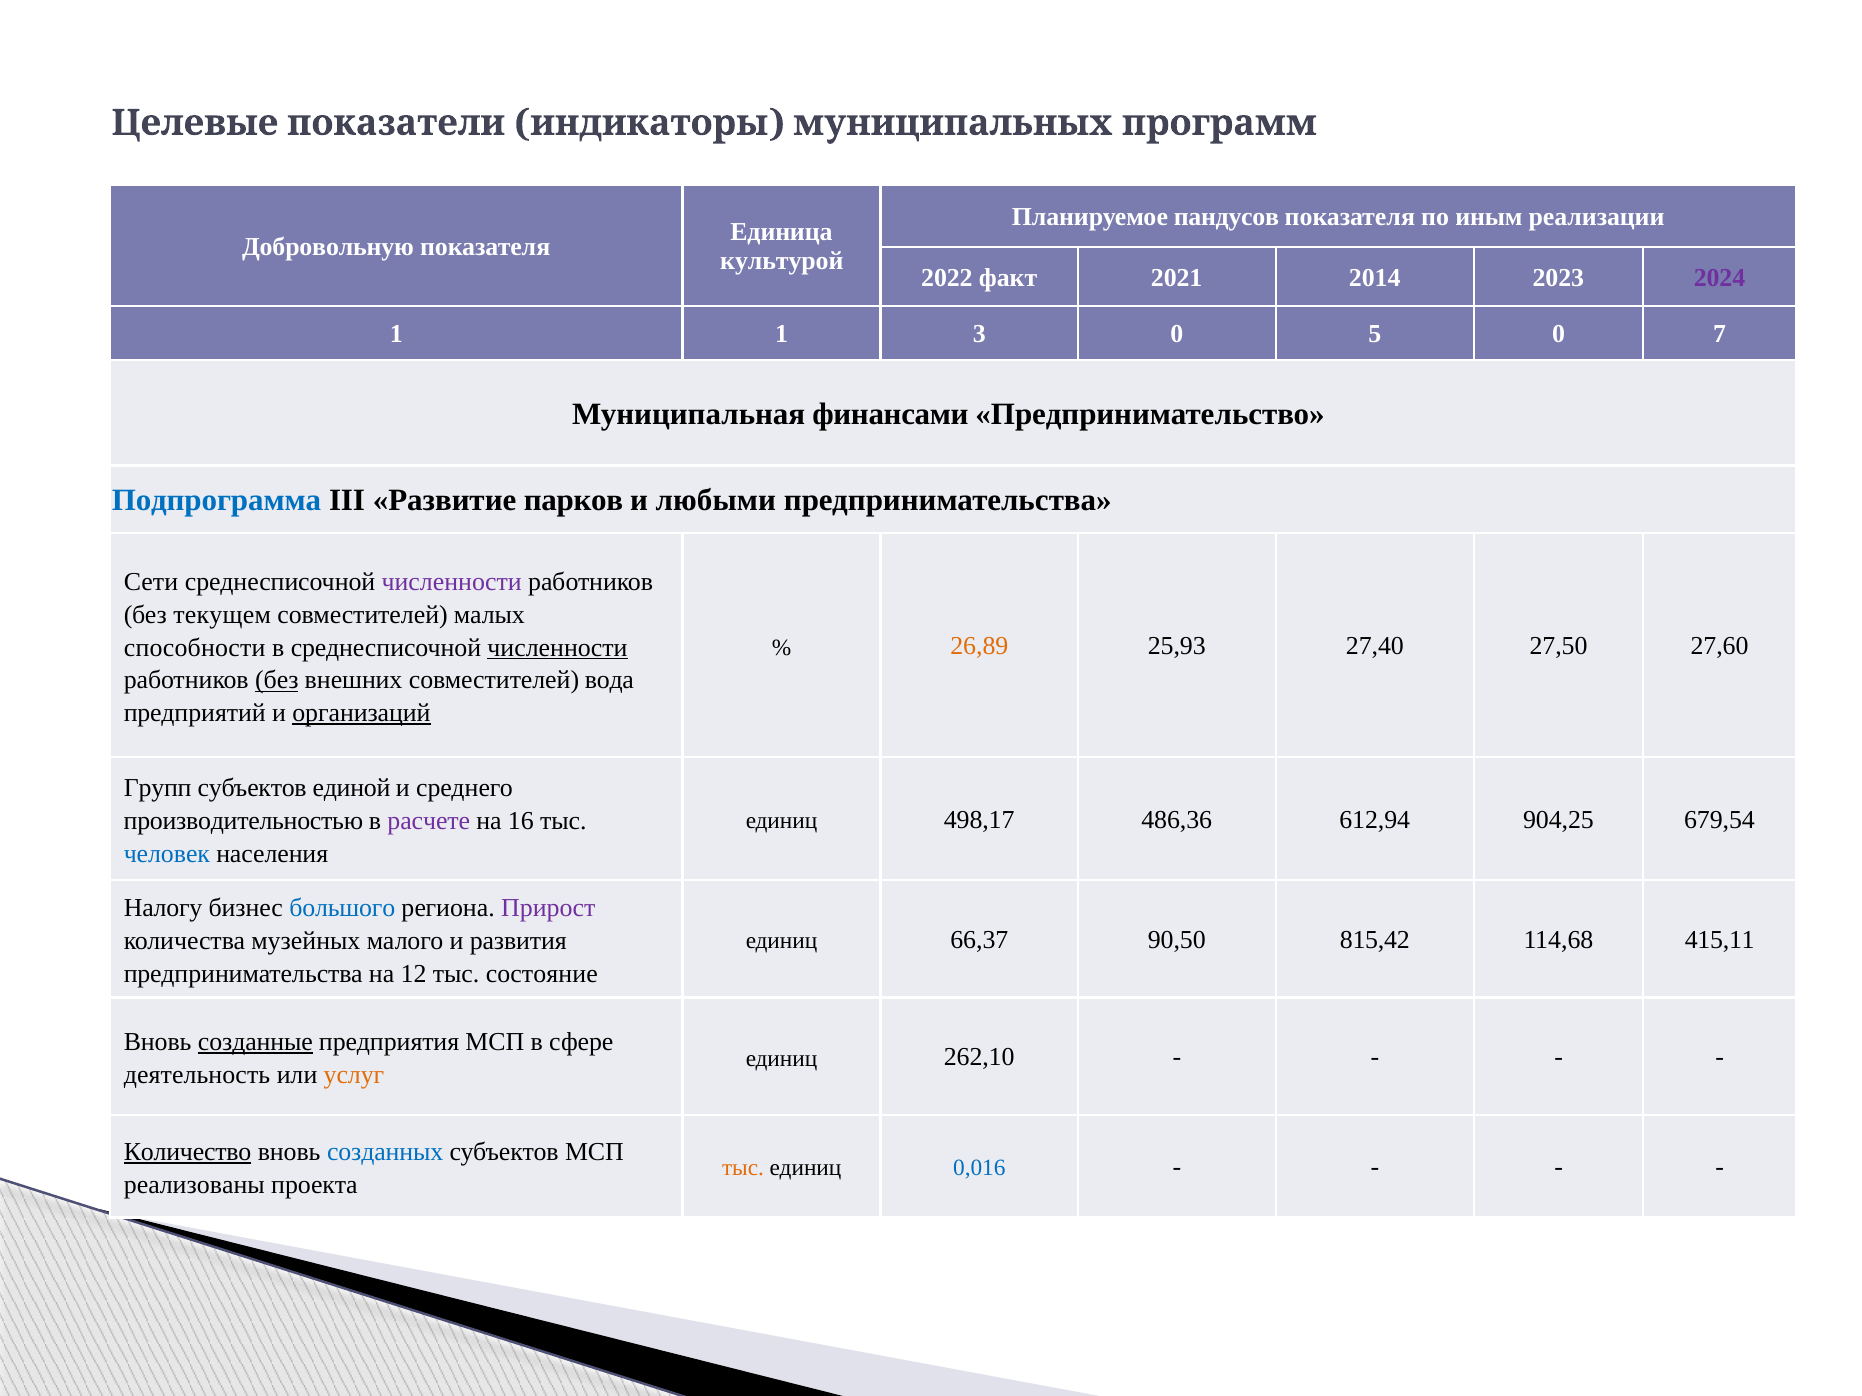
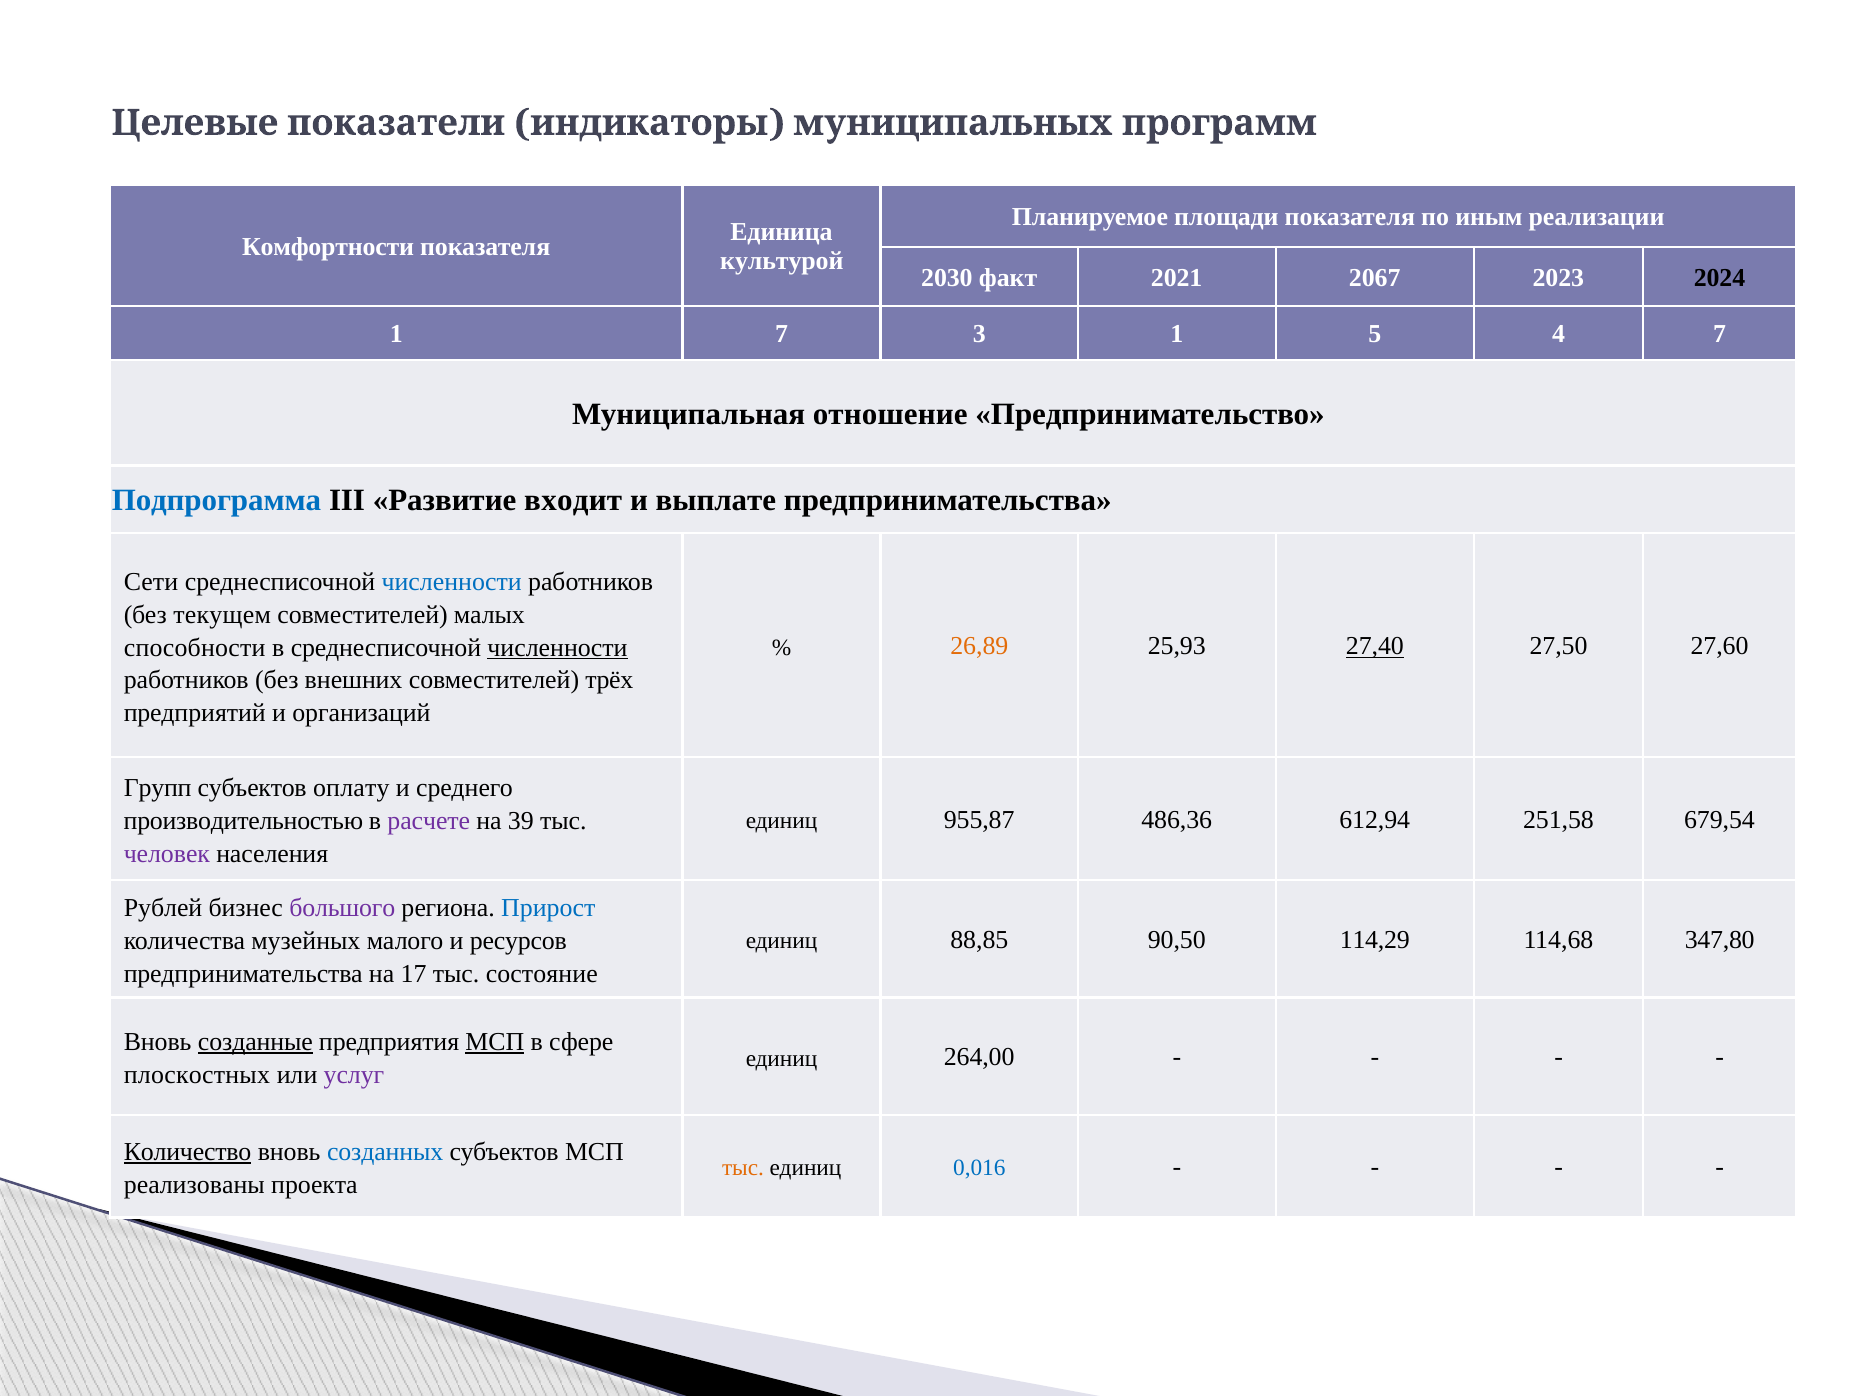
пандусов: пандусов -> площади
Добровольную: Добровольную -> Комфортности
2022: 2022 -> 2030
2014: 2014 -> 2067
2024 colour: purple -> black
1 1: 1 -> 7
3 0: 0 -> 1
5 0: 0 -> 4
финансами: финансами -> отношение
парков: парков -> входит
любыми: любыми -> выплате
численности at (452, 582) colour: purple -> blue
27,40 underline: none -> present
без at (277, 681) underline: present -> none
вода: вода -> трёх
организаций underline: present -> none
единой: единой -> оплату
16: 16 -> 39
498,17: 498,17 -> 955,87
904,25: 904,25 -> 251,58
человек colour: blue -> purple
Налогу: Налогу -> Рублей
большого colour: blue -> purple
Прирост colour: purple -> blue
развития: развития -> ресурсов
66,37: 66,37 -> 88,85
815,42: 815,42 -> 114,29
415,11: 415,11 -> 347,80
12: 12 -> 17
МСП at (495, 1042) underline: none -> present
262,10: 262,10 -> 264,00
деятельность: деятельность -> плоскостных
услуг colour: orange -> purple
